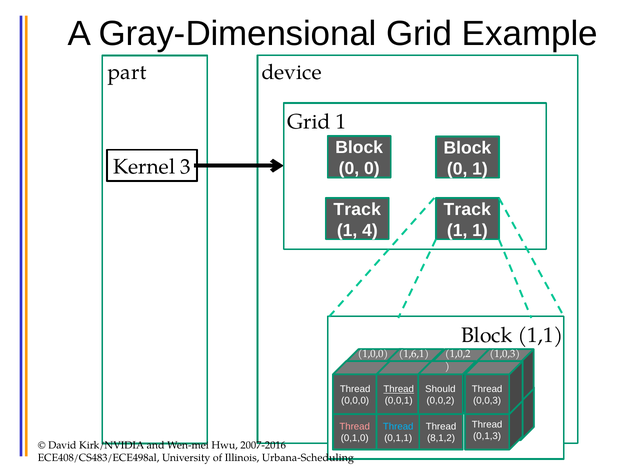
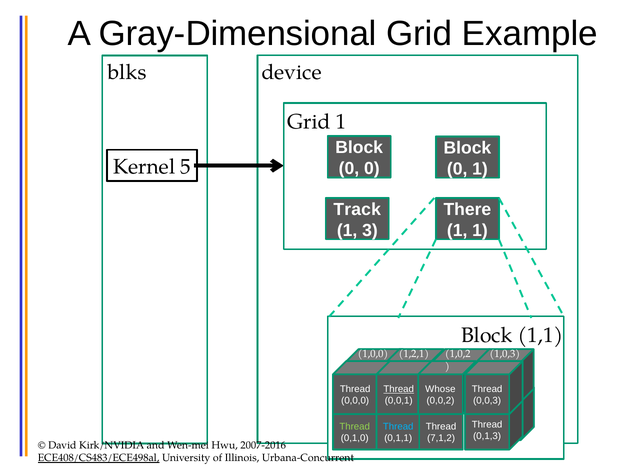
part: part -> blks
3: 3 -> 5
Track at (467, 210): Track -> There
4: 4 -> 3
1,6,1: 1,6,1 -> 1,2,1
Should: Should -> Whose
Thread at (355, 427) colour: pink -> light green
8,1,2: 8,1,2 -> 7,1,2
ECE408/CS483/ECE498al underline: none -> present
Urbana-Scheduling: Urbana-Scheduling -> Urbana-Concurrent
